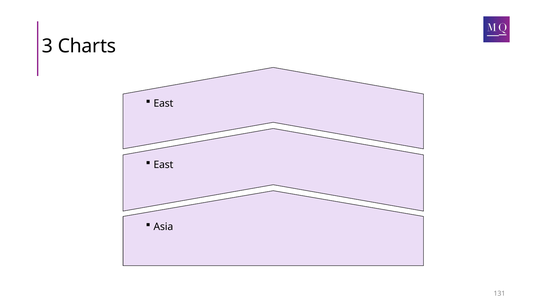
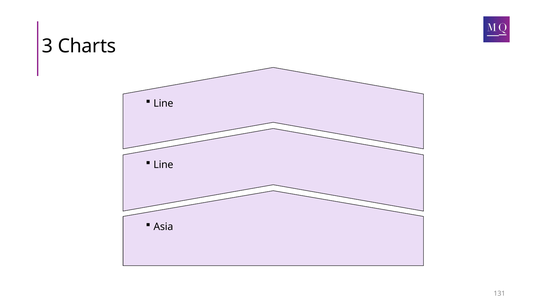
East at (163, 104): East -> Line
East at (163, 165): East -> Line
